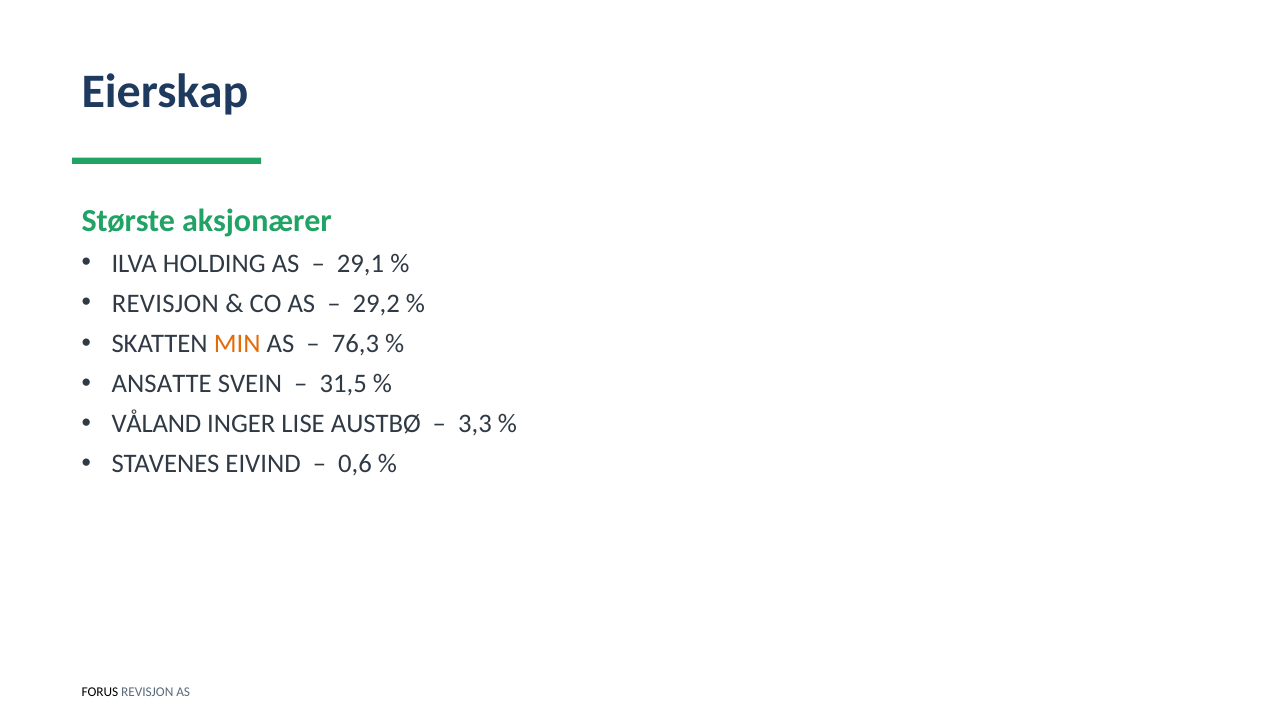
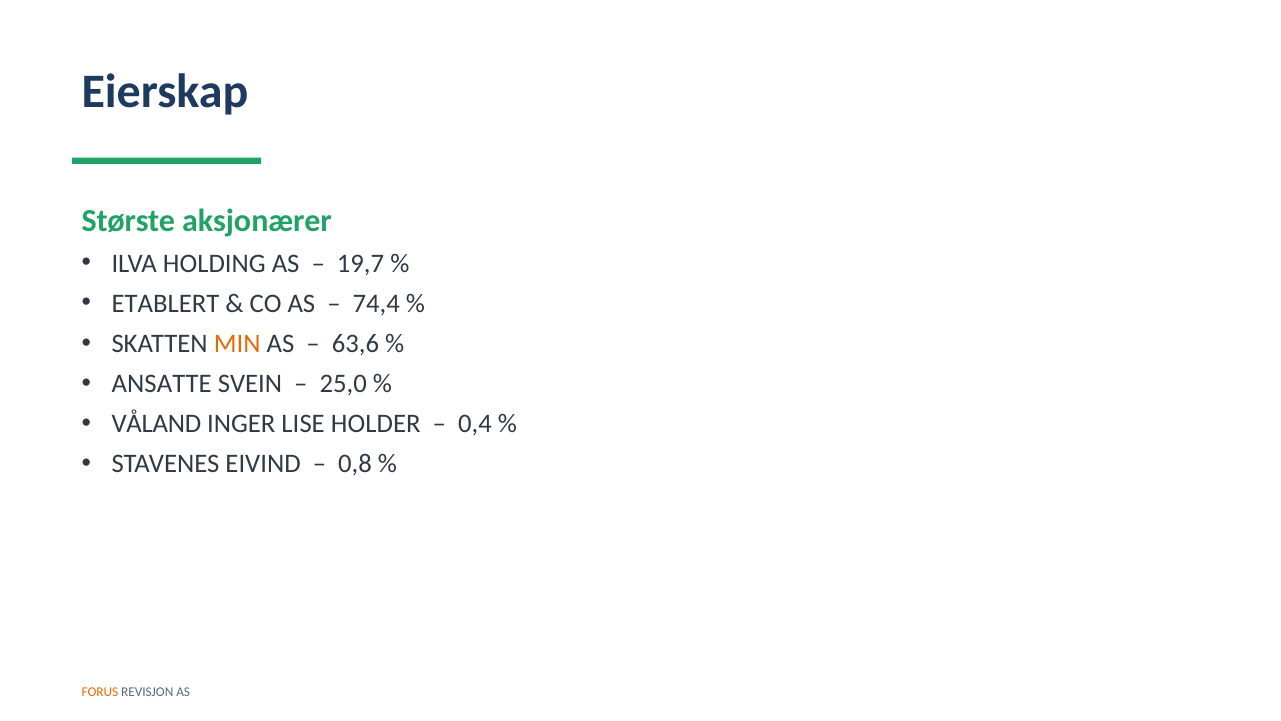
29,1: 29,1 -> 19,7
REVISJON at (165, 303): REVISJON -> ETABLERT
29,2: 29,2 -> 74,4
76,3: 76,3 -> 63,6
31,5: 31,5 -> 25,0
AUSTBØ: AUSTBØ -> HOLDER
3,3: 3,3 -> 0,4
0,6: 0,6 -> 0,8
FORUS colour: black -> orange
